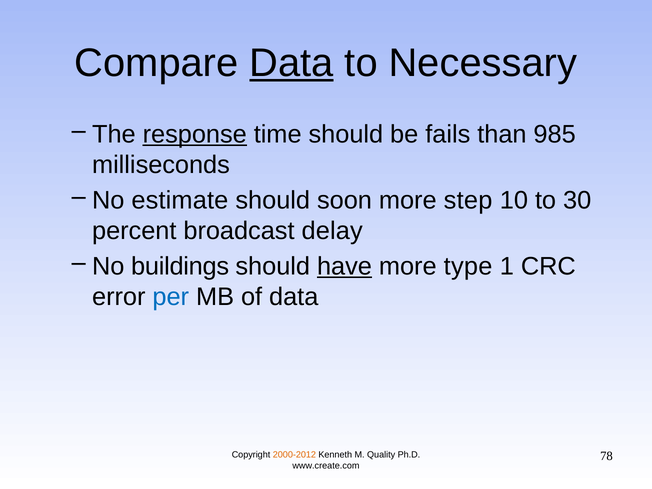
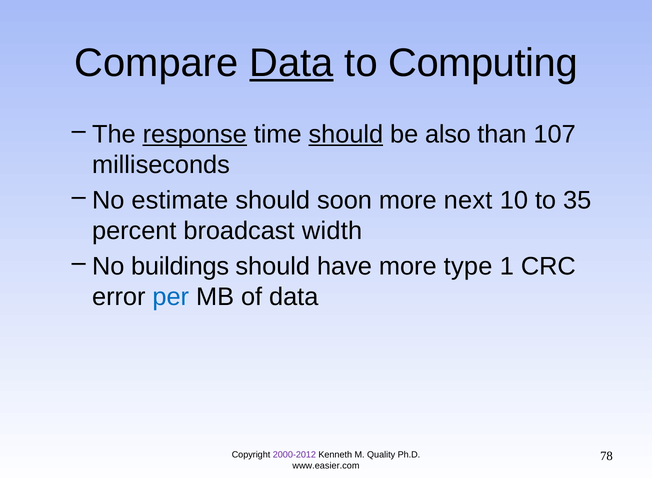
Necessary: Necessary -> Computing
should at (346, 134) underline: none -> present
fails: fails -> also
985: 985 -> 107
step: step -> next
30: 30 -> 35
delay: delay -> width
have underline: present -> none
2000-2012 colour: orange -> purple
www.create.com: www.create.com -> www.easier.com
